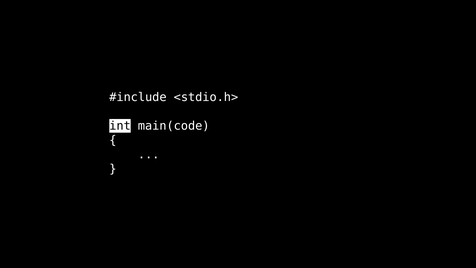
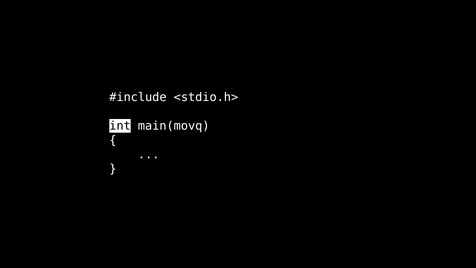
main(code: main(code -> main(movq
